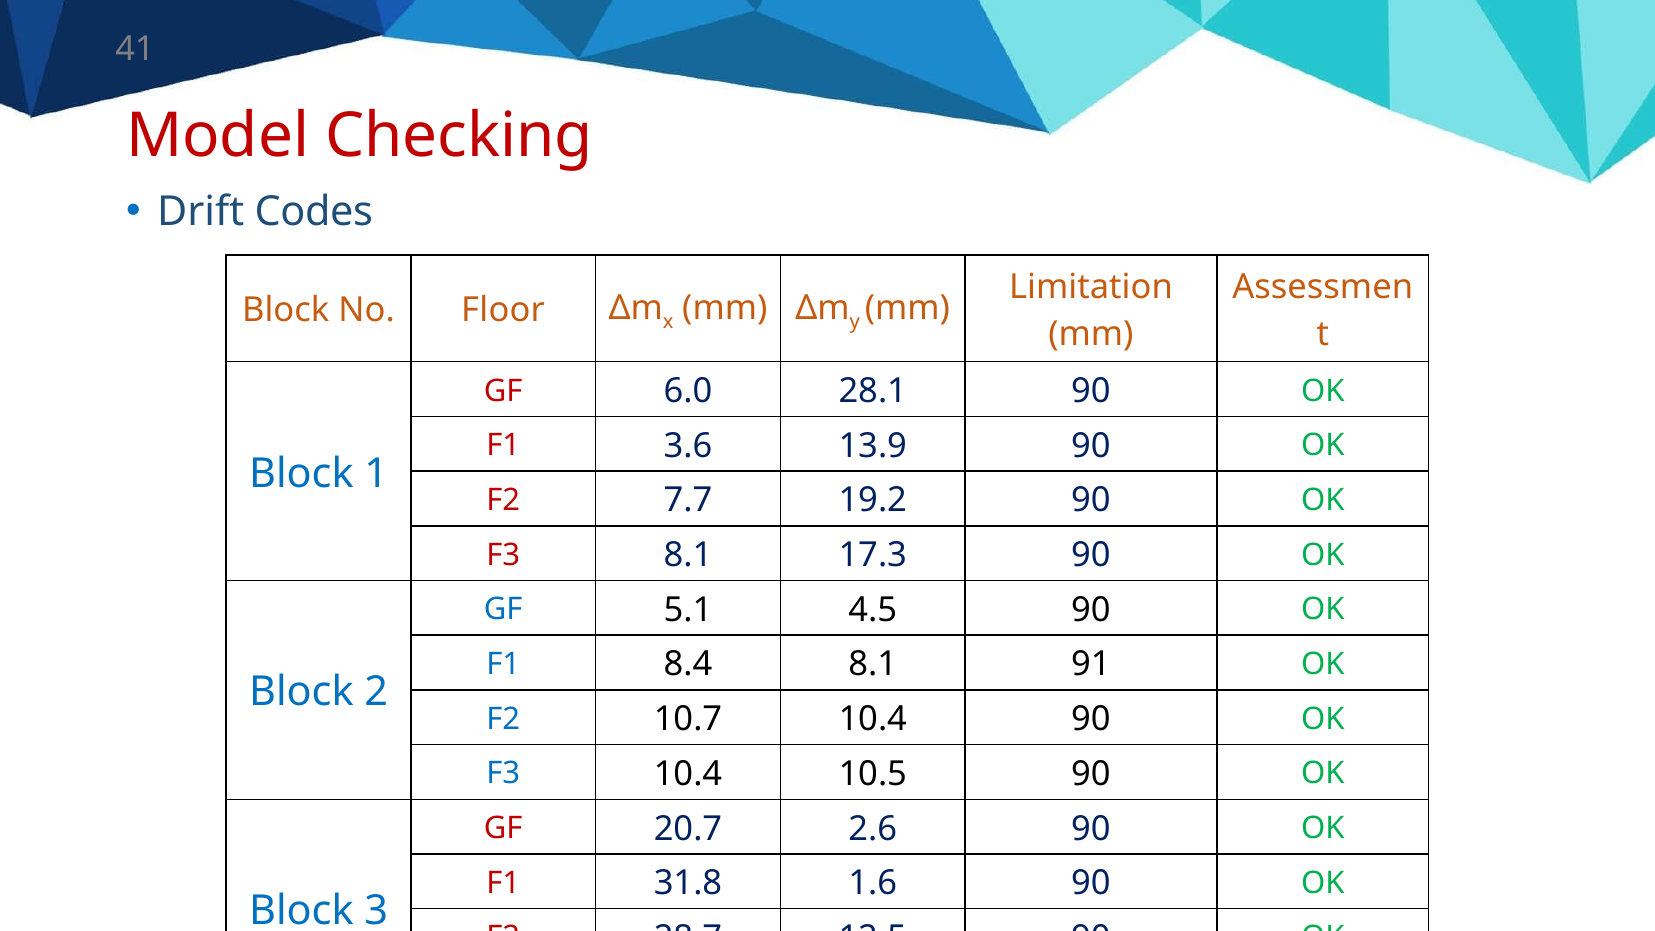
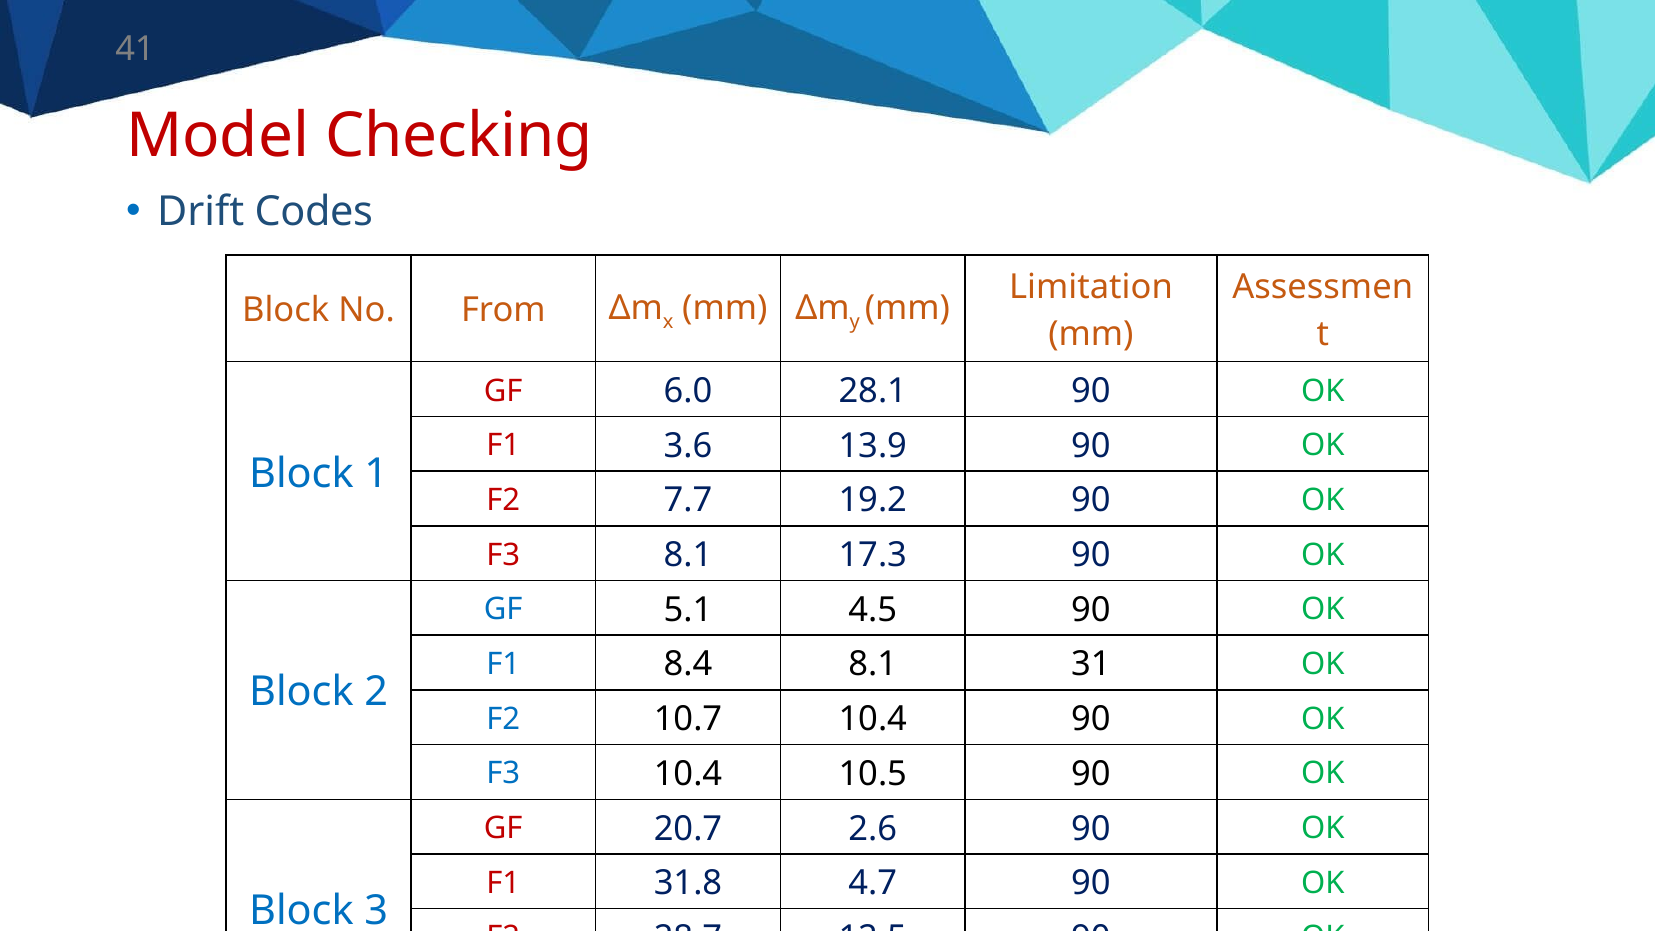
Floor: Floor -> From
91: 91 -> 31
1.6: 1.6 -> 4.7
